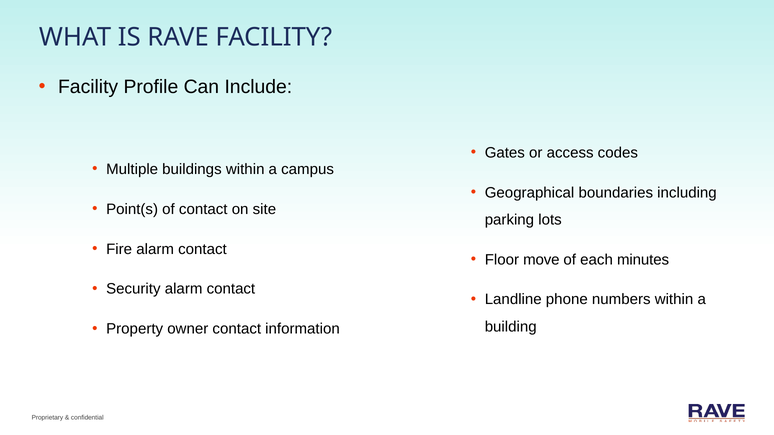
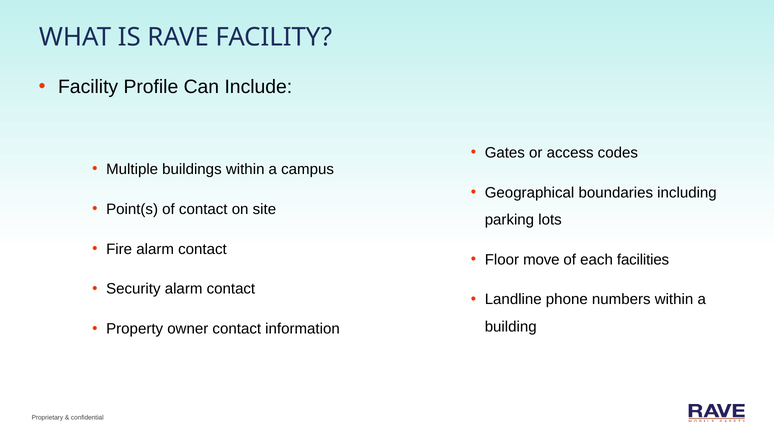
minutes: minutes -> facilities
